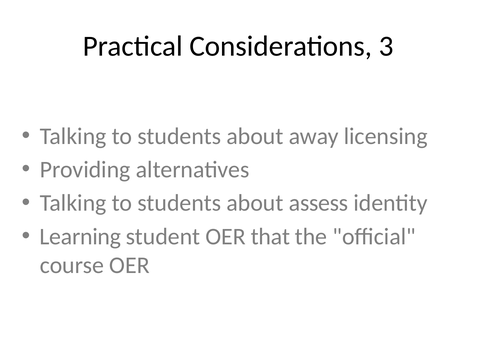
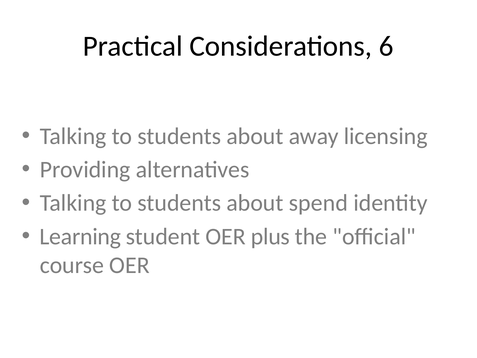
3: 3 -> 6
assess: assess -> spend
that: that -> plus
